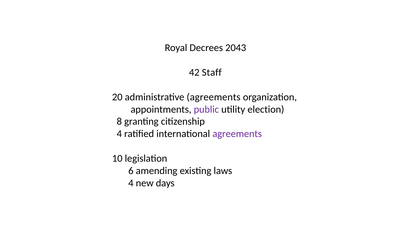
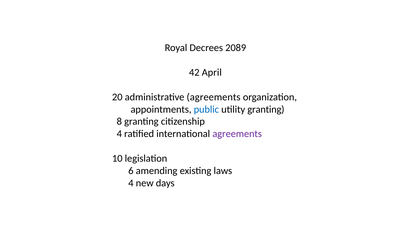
2043: 2043 -> 2089
Staff: Staff -> April
public colour: purple -> blue
utility election: election -> granting
